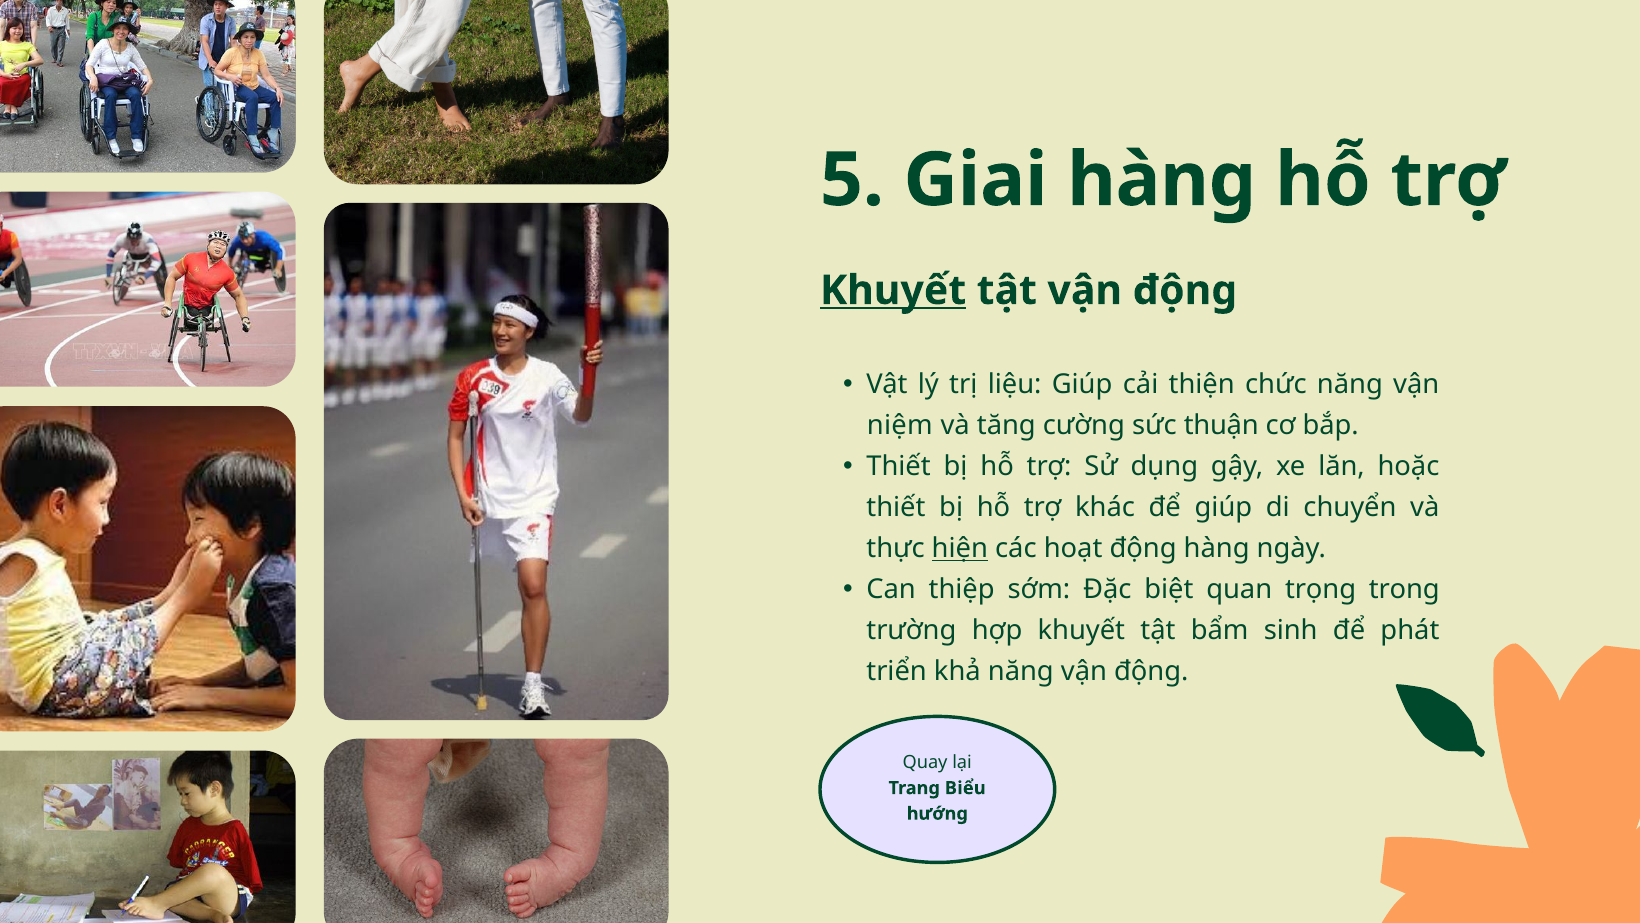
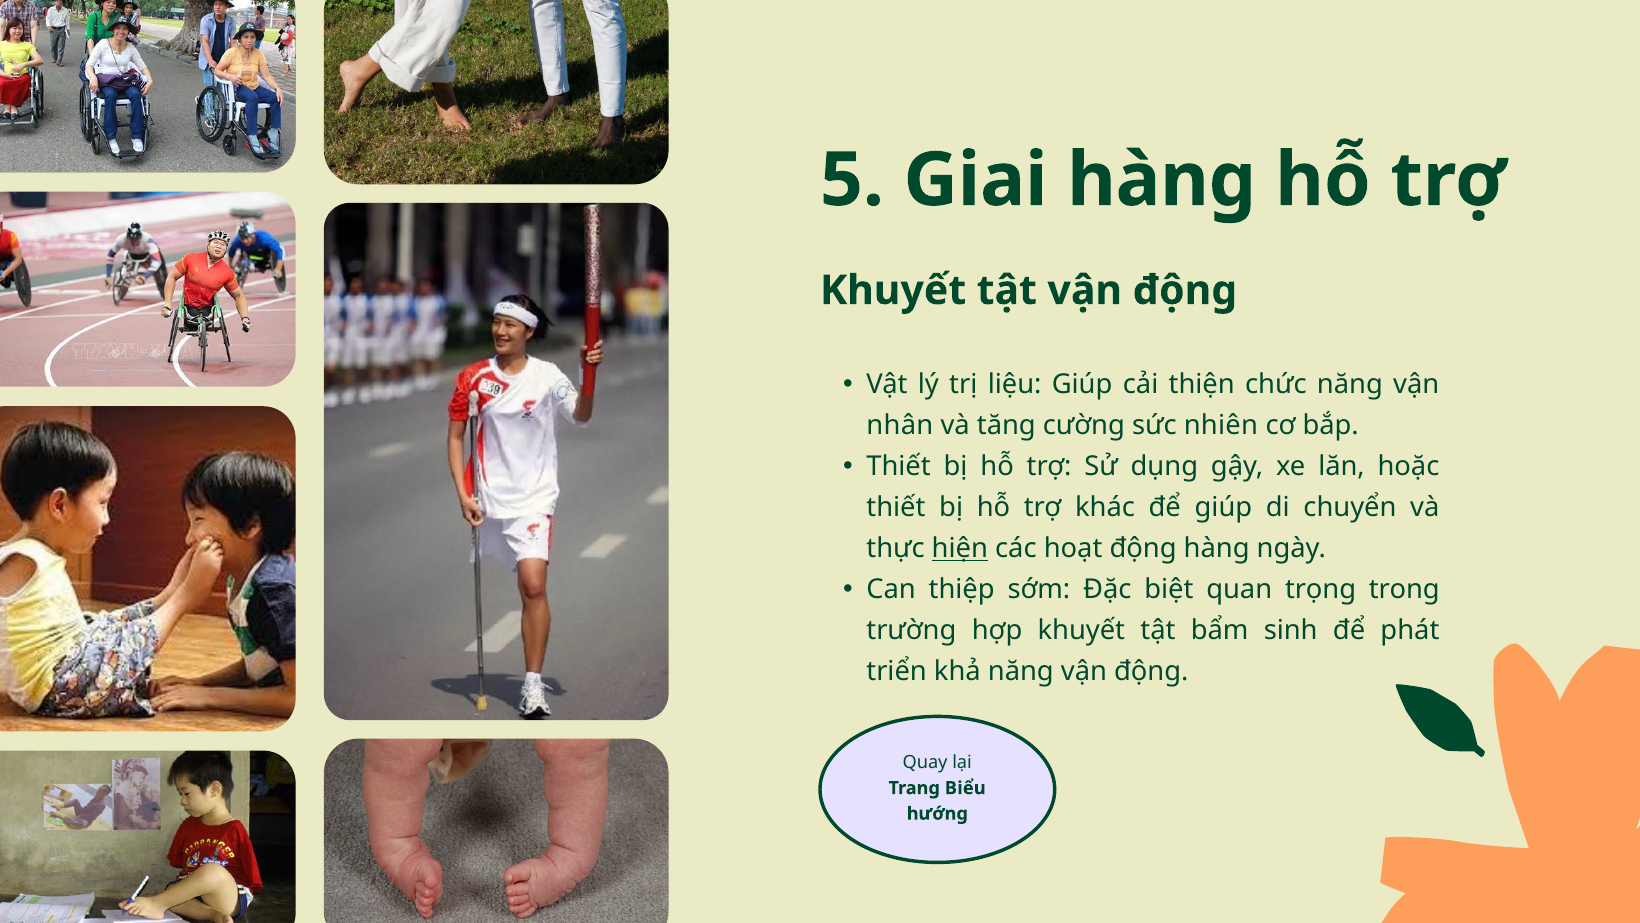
Khuyết at (893, 290) underline: present -> none
niệm: niệm -> nhân
thuận: thuận -> nhiên
